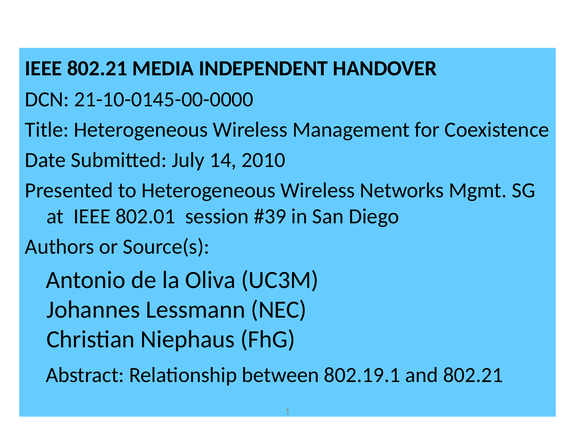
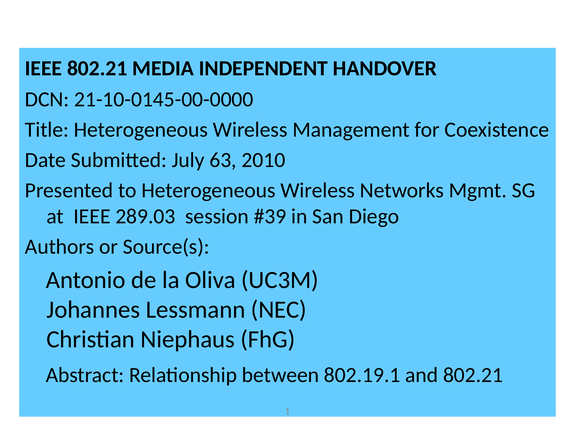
14: 14 -> 63
802.01: 802.01 -> 289.03
